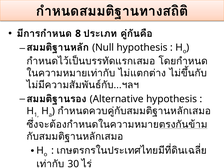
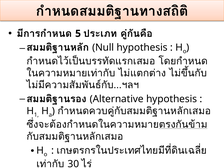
8: 8 -> 5
